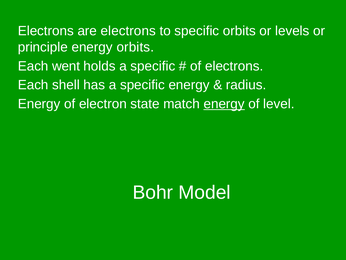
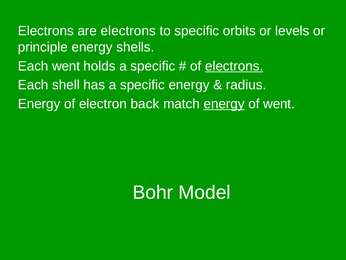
energy orbits: orbits -> shells
electrons at (234, 66) underline: none -> present
state: state -> back
of level: level -> went
